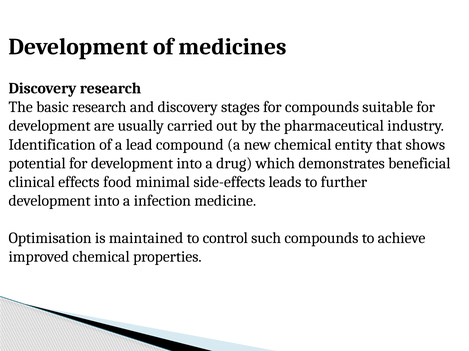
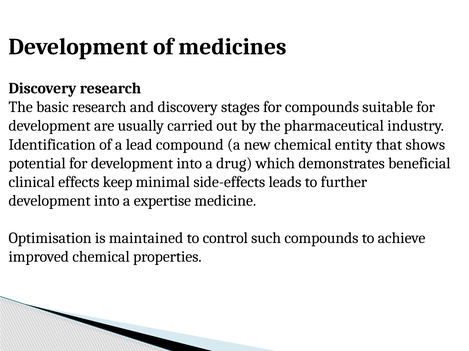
food: food -> keep
infection: infection -> expertise
